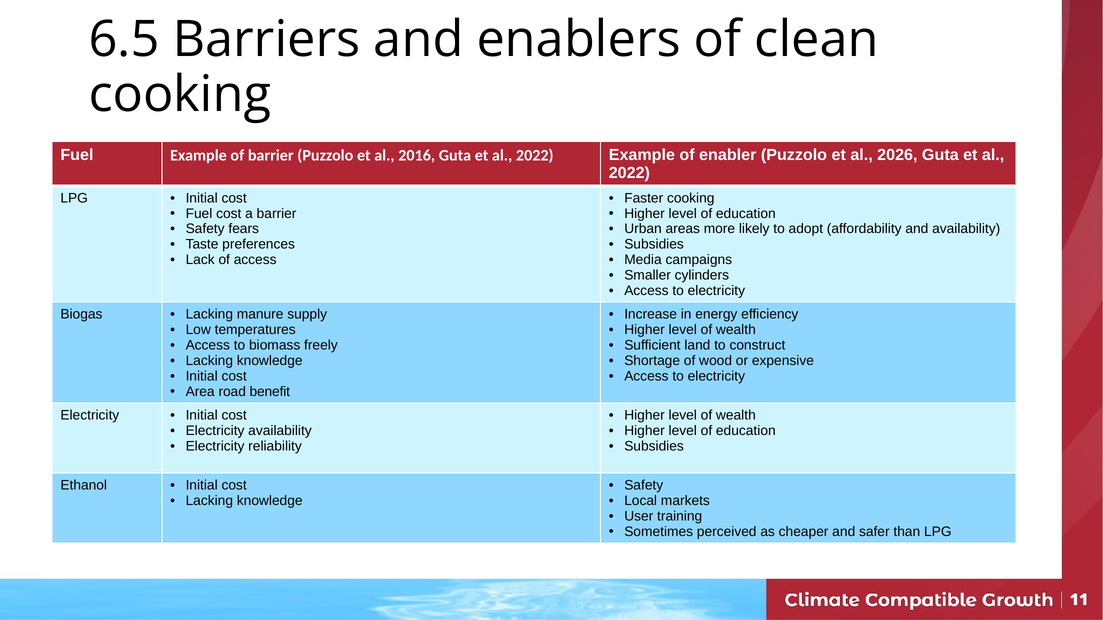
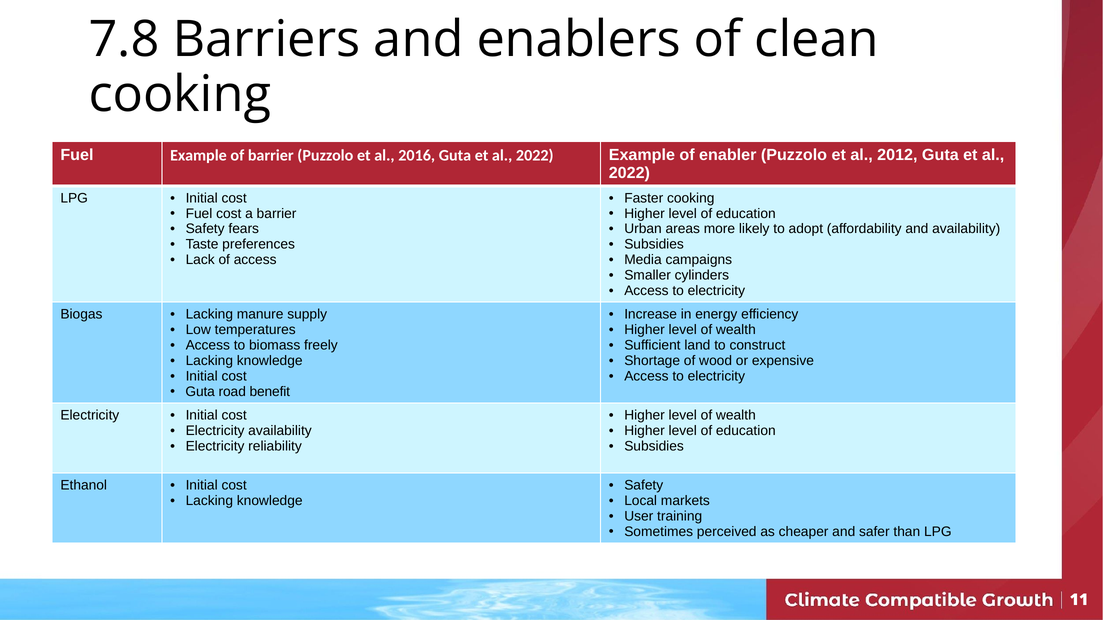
6.5: 6.5 -> 7.8
2026: 2026 -> 2012
Area at (200, 392): Area -> Guta
